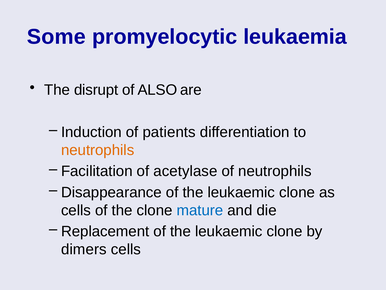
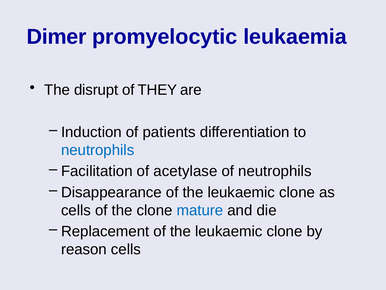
Some: Some -> Dimer
ALSO: ALSO -> THEY
neutrophils at (98, 150) colour: orange -> blue
dimers: dimers -> reason
